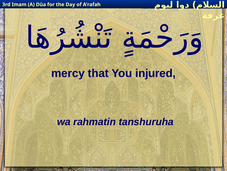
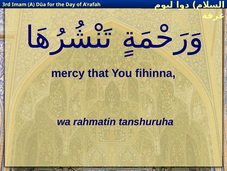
injured: injured -> fihinna
